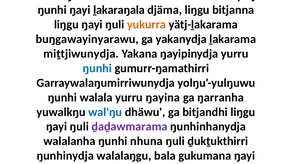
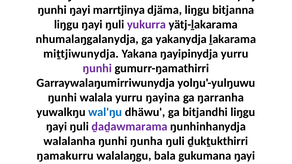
ḻakaraŋala: ḻakaraŋala -> marrtjinya
yukurra colour: orange -> purple
buŋgawayinyarawu: buŋgawayinyarawu -> nhumalaŋgalanydja
ŋunhi at (97, 68) colour: blue -> purple
nhuna: nhuna -> ŋunha
ŋunhinydja: ŋunhinydja -> ŋamakurru
